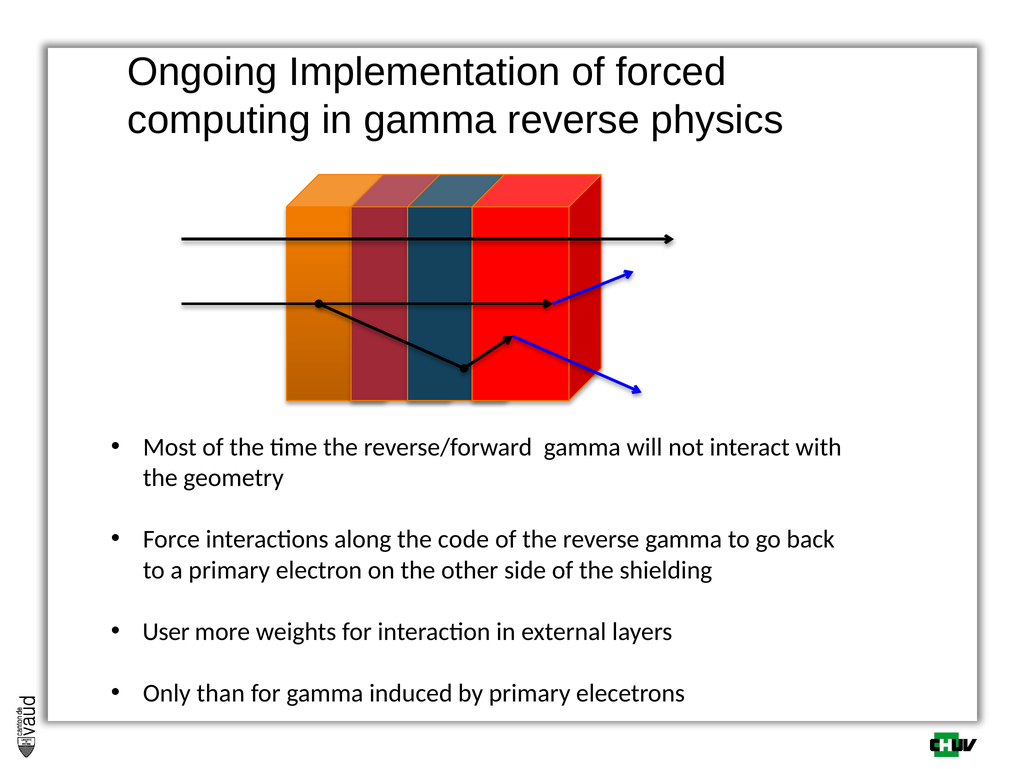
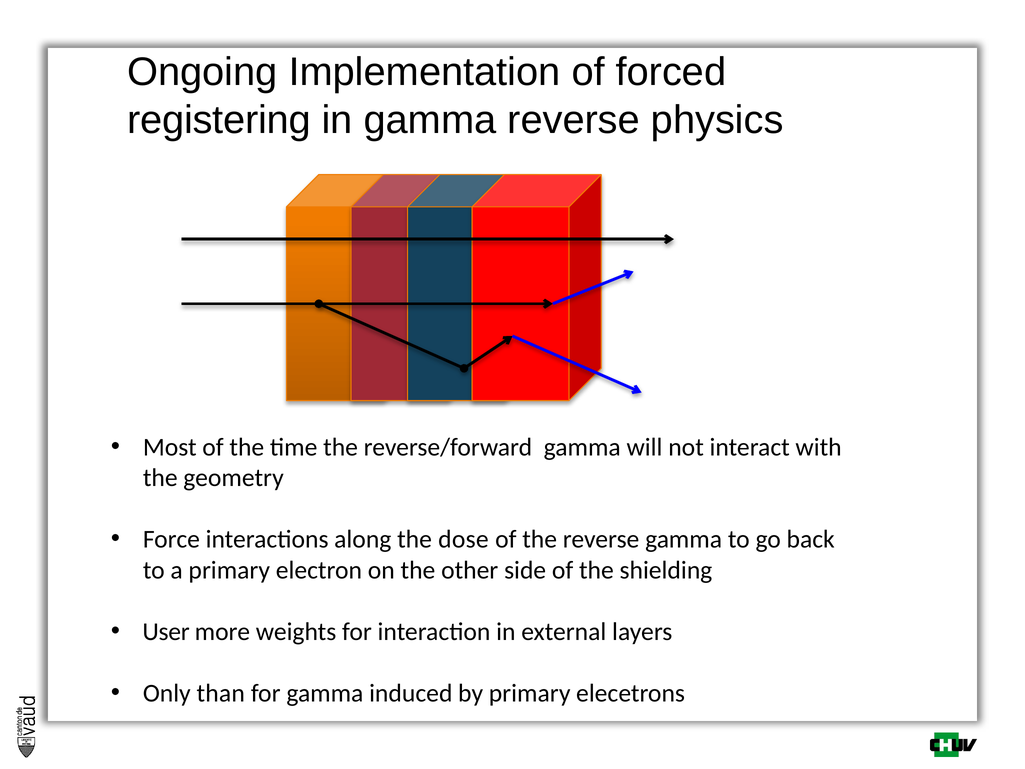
computing: computing -> registering
code: code -> dose
